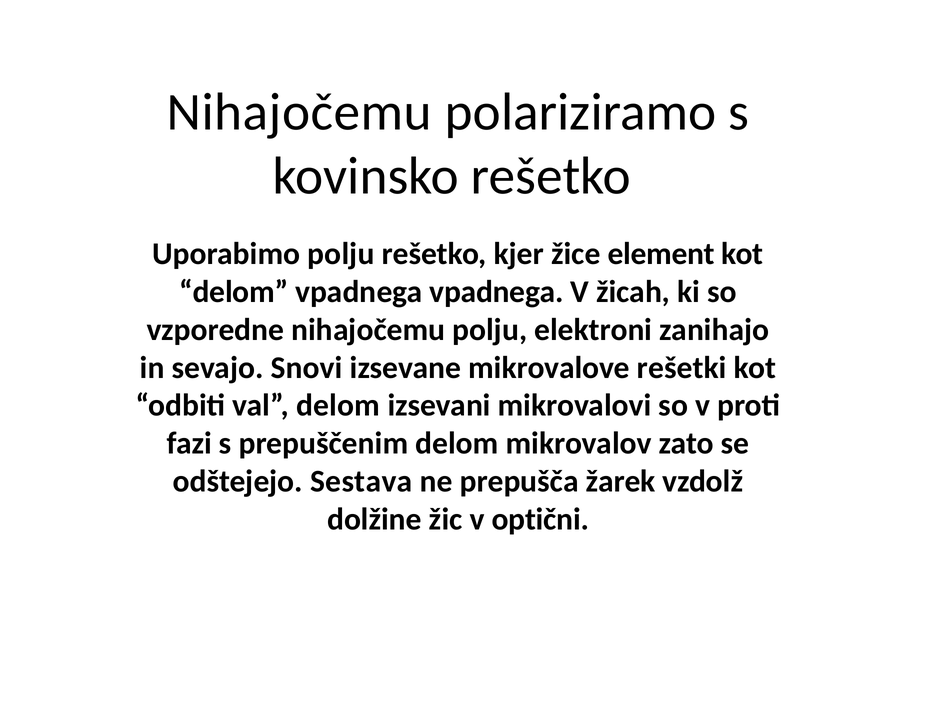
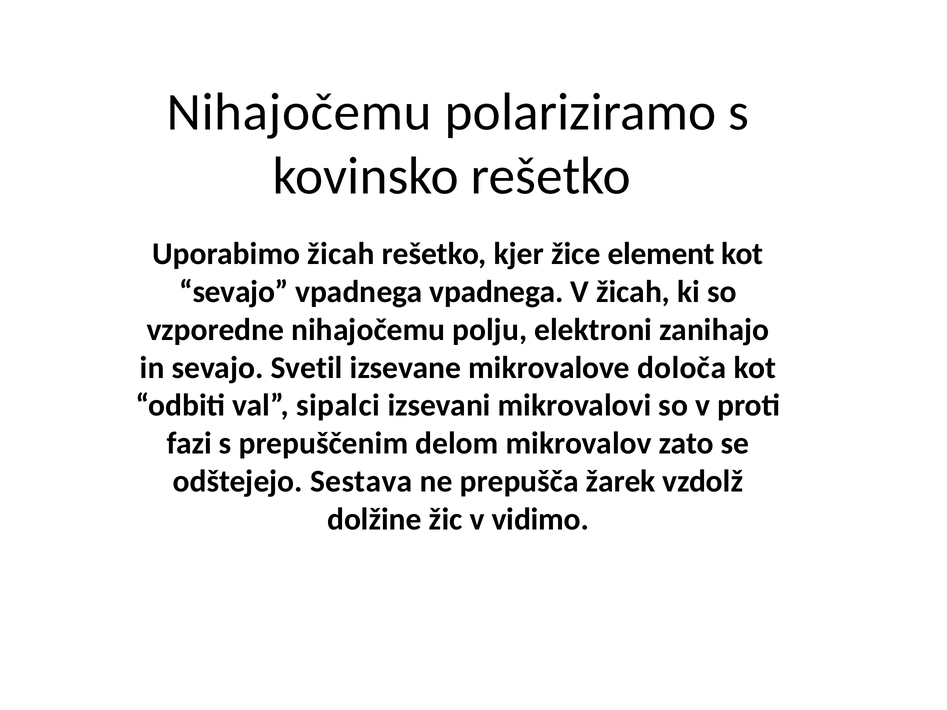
Uporabimo polju: polju -> žicah
delom at (234, 292): delom -> sevajo
Snovi: Snovi -> Svetil
rešetki: rešetki -> določa
val delom: delom -> sipalci
optični: optični -> vidimo
